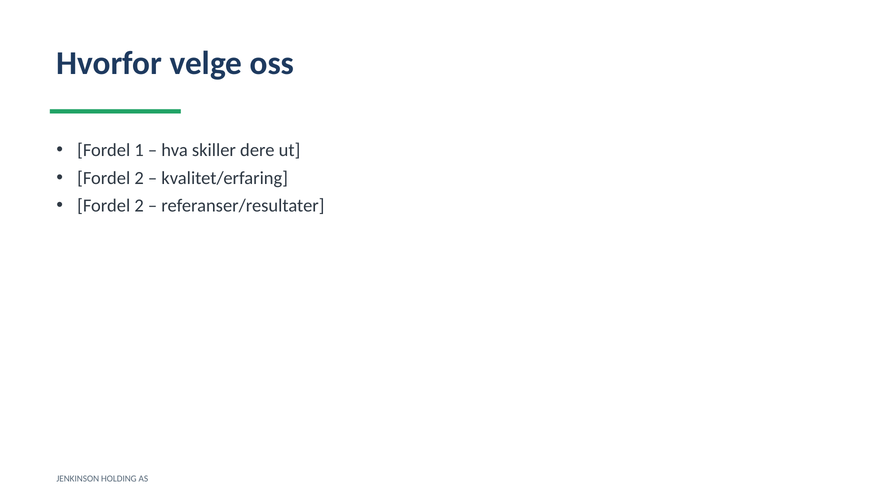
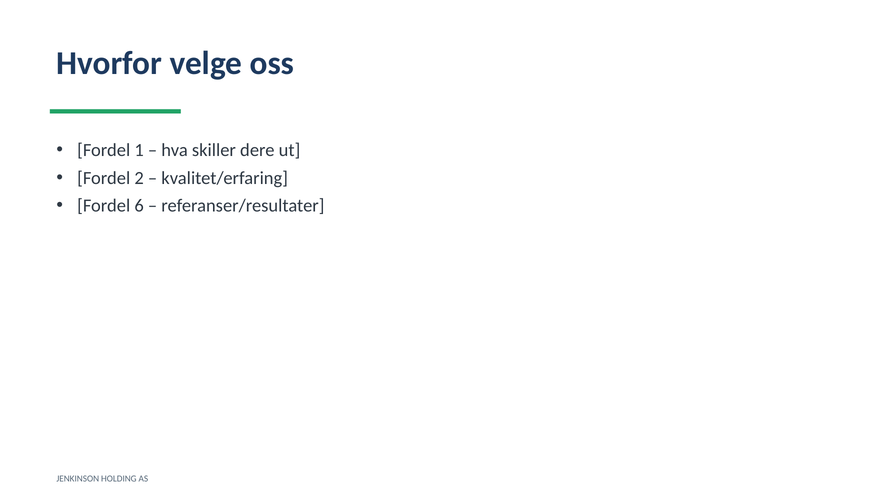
2 at (139, 206): 2 -> 6
